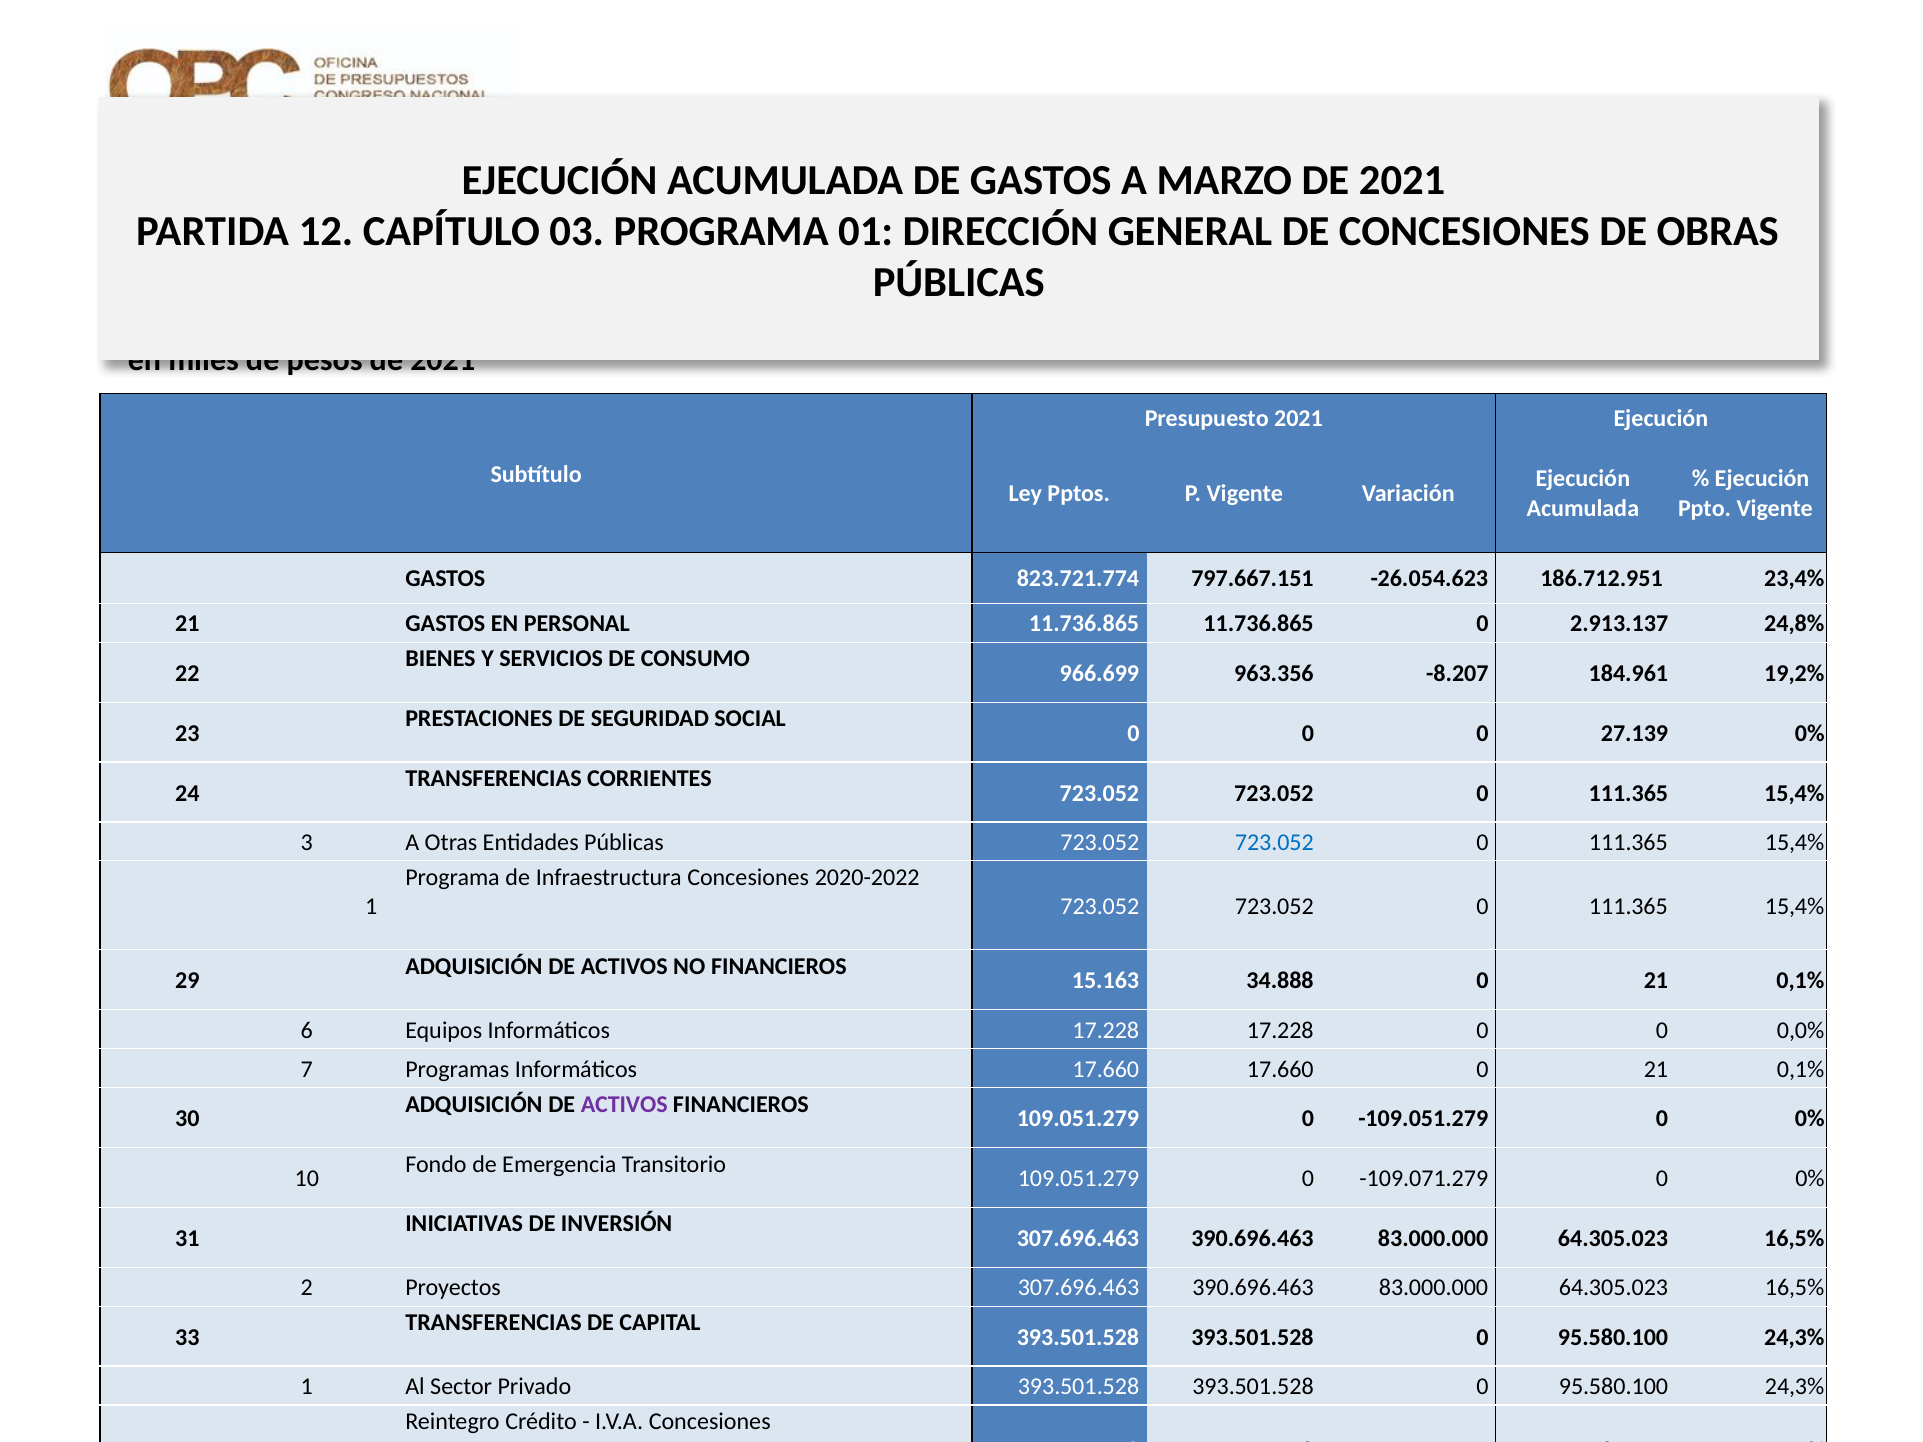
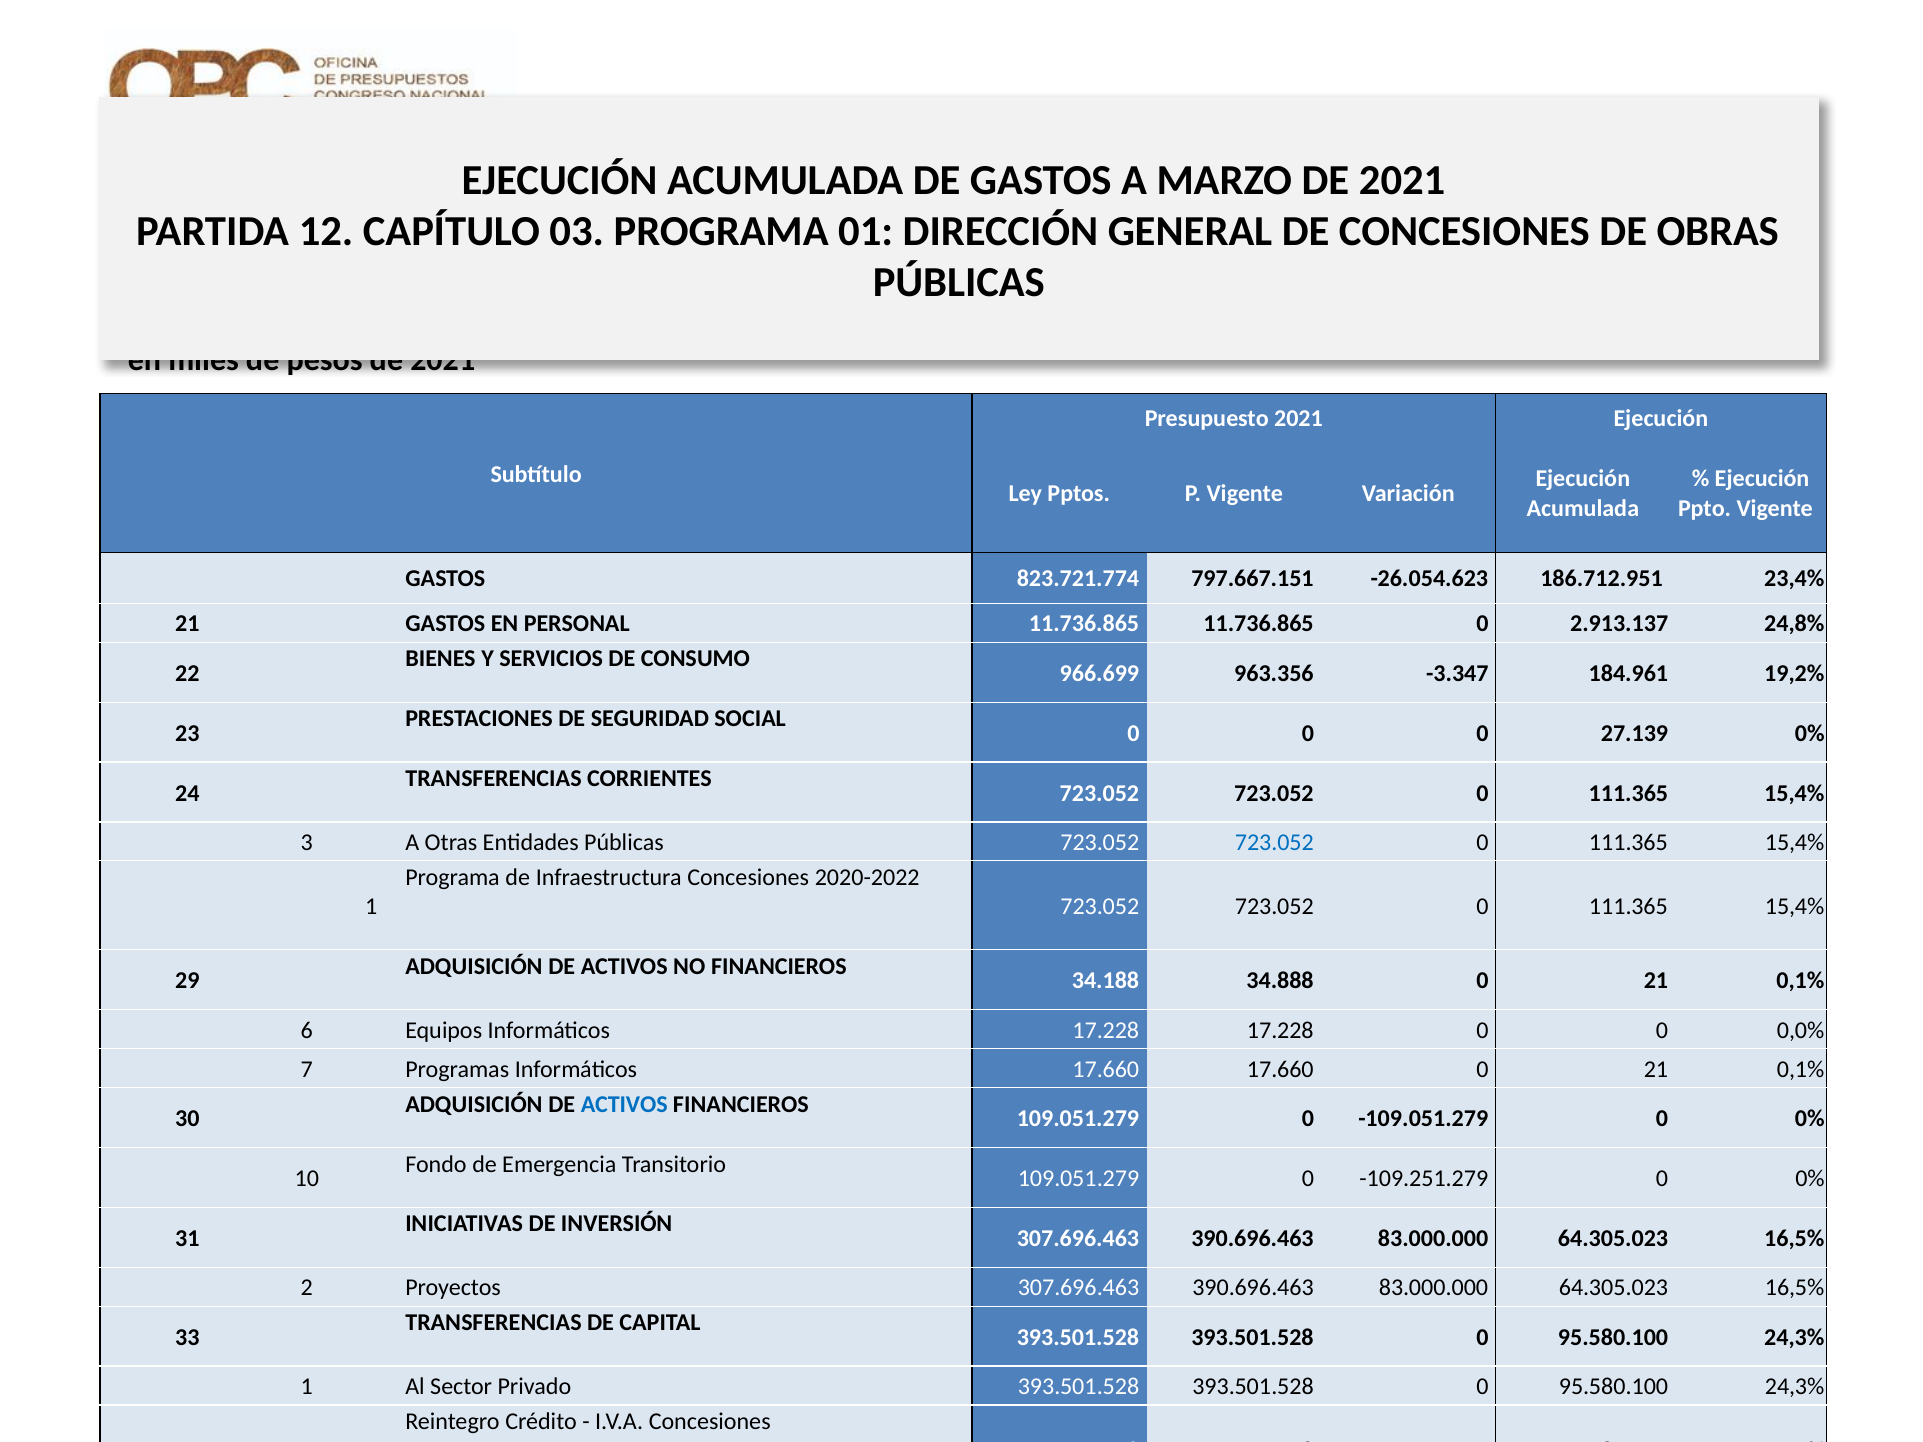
-8.207: -8.207 -> -3.347
15.163: 15.163 -> 34.188
ACTIVOS at (624, 1104) colour: purple -> blue
-109.071.279: -109.071.279 -> -109.251.279
